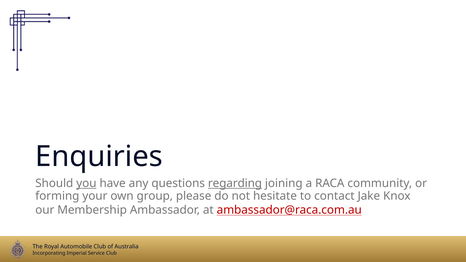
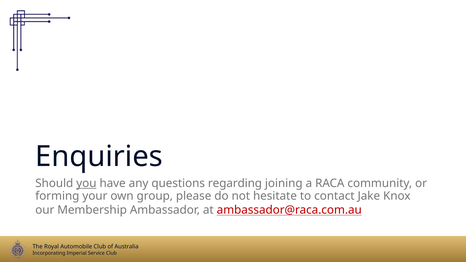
regarding underline: present -> none
